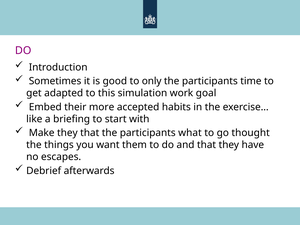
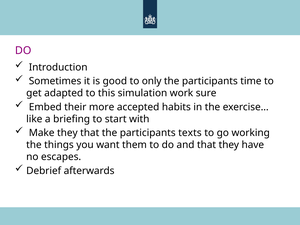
goal: goal -> sure
what: what -> texts
thought: thought -> working
